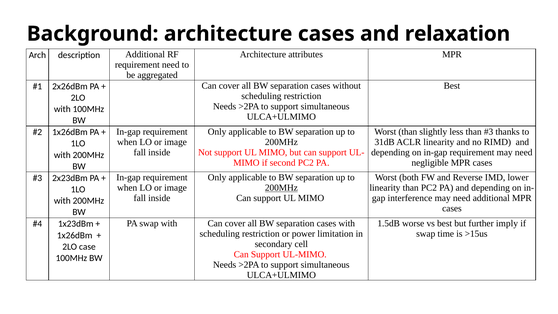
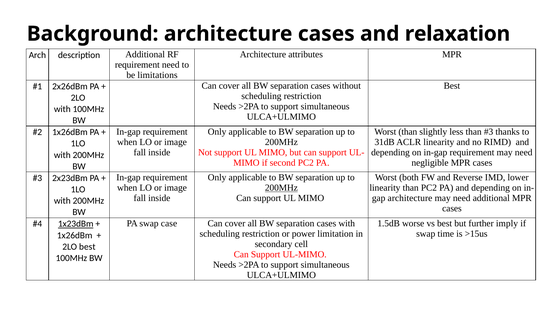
aggregated: aggregated -> limitations
interference at (410, 198): interference -> architecture
swap with: with -> case
1x23dBm underline: none -> present
2LO case: case -> best
